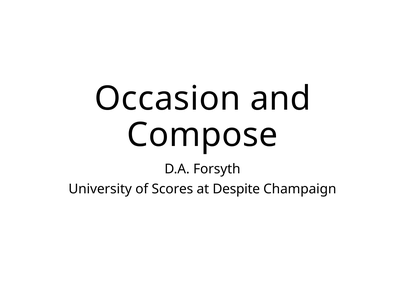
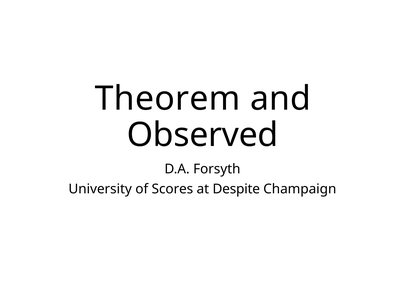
Occasion: Occasion -> Theorem
Compose: Compose -> Observed
